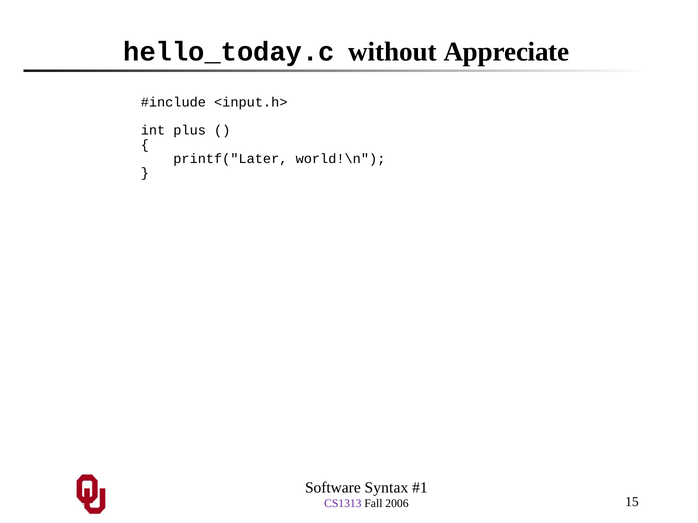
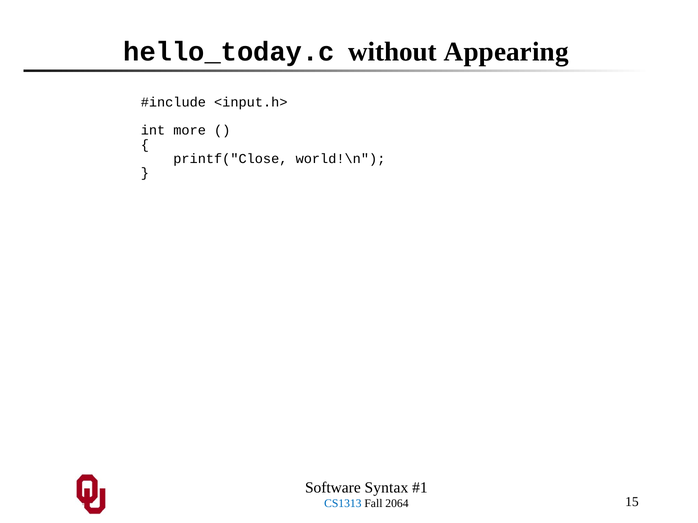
Appreciate: Appreciate -> Appearing
plus: plus -> more
printf("Later: printf("Later -> printf("Close
CS1313 colour: purple -> blue
2006: 2006 -> 2064
